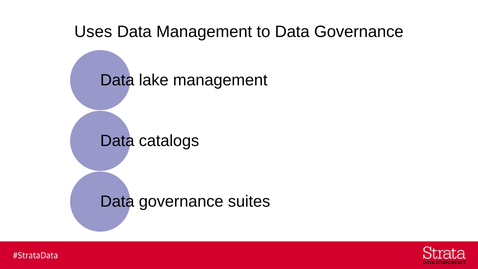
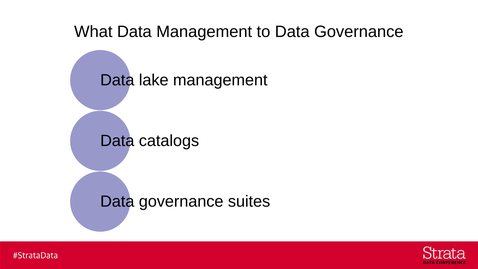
Uses: Uses -> What
